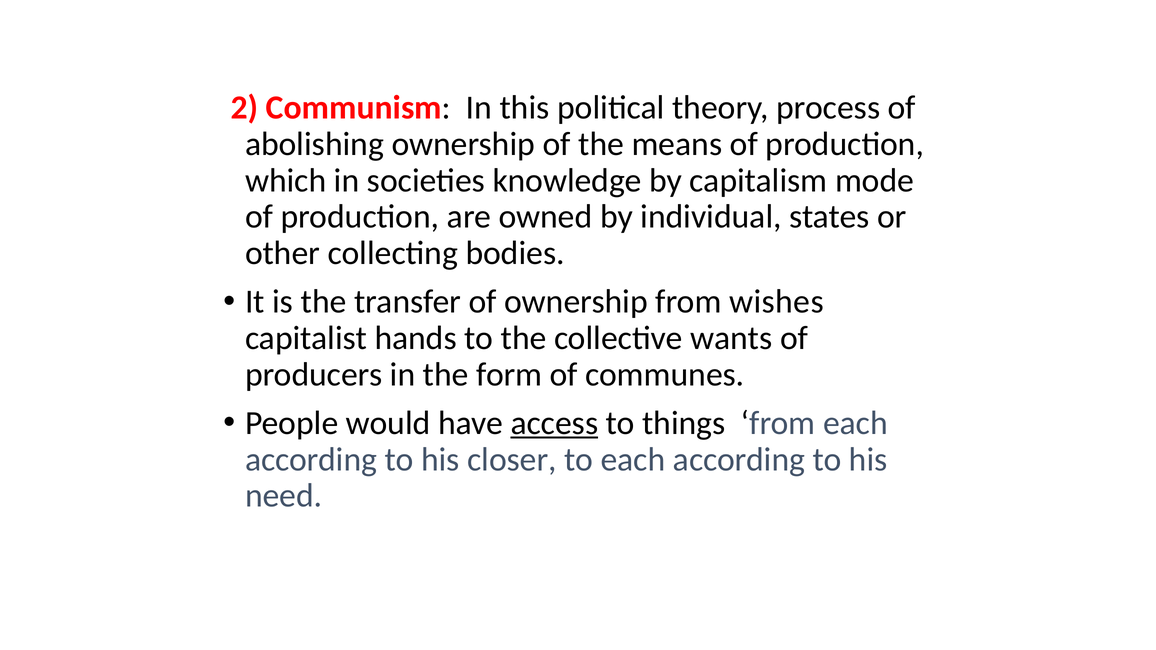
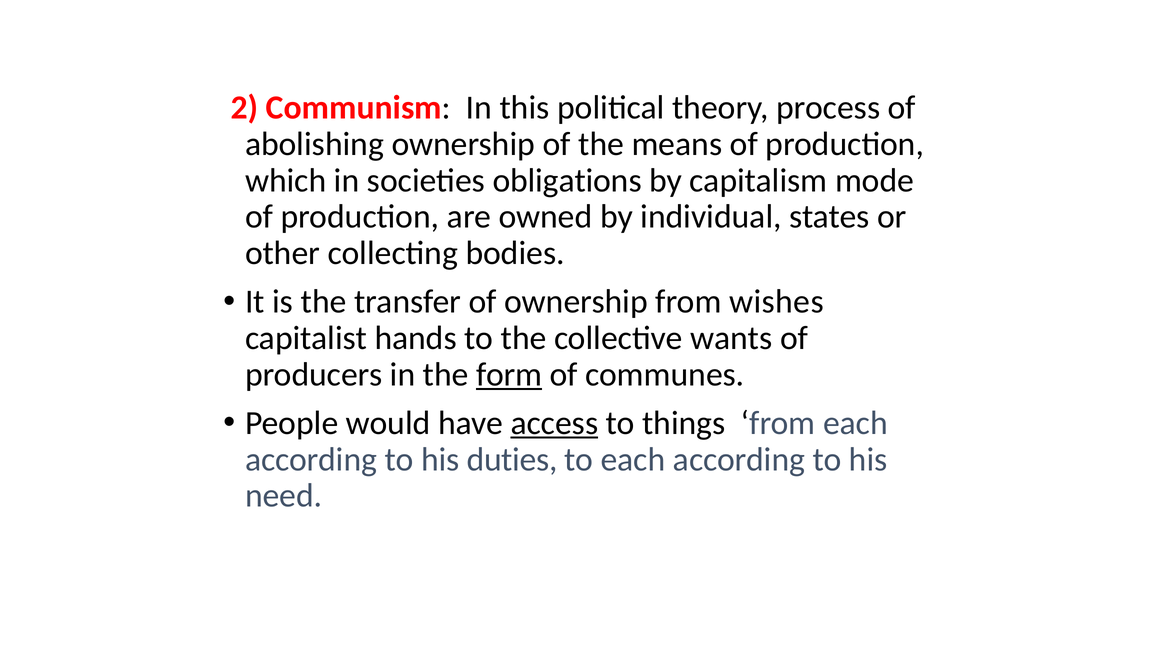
knowledge: knowledge -> obligations
form underline: none -> present
closer: closer -> duties
